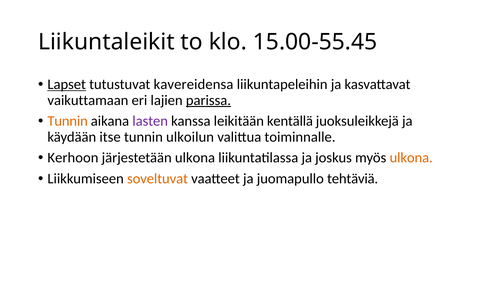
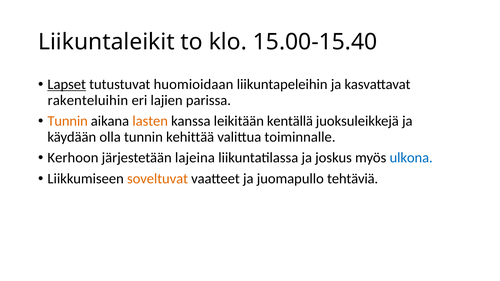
15.00-55.45: 15.00-55.45 -> 15.00-15.40
kavereidensa: kavereidensa -> huomioidaan
vaikuttamaan: vaikuttamaan -> rakenteluihin
parissa underline: present -> none
lasten colour: purple -> orange
itse: itse -> olla
ulkoilun: ulkoilun -> kehittää
järjestetään ulkona: ulkona -> lajeina
ulkona at (411, 158) colour: orange -> blue
